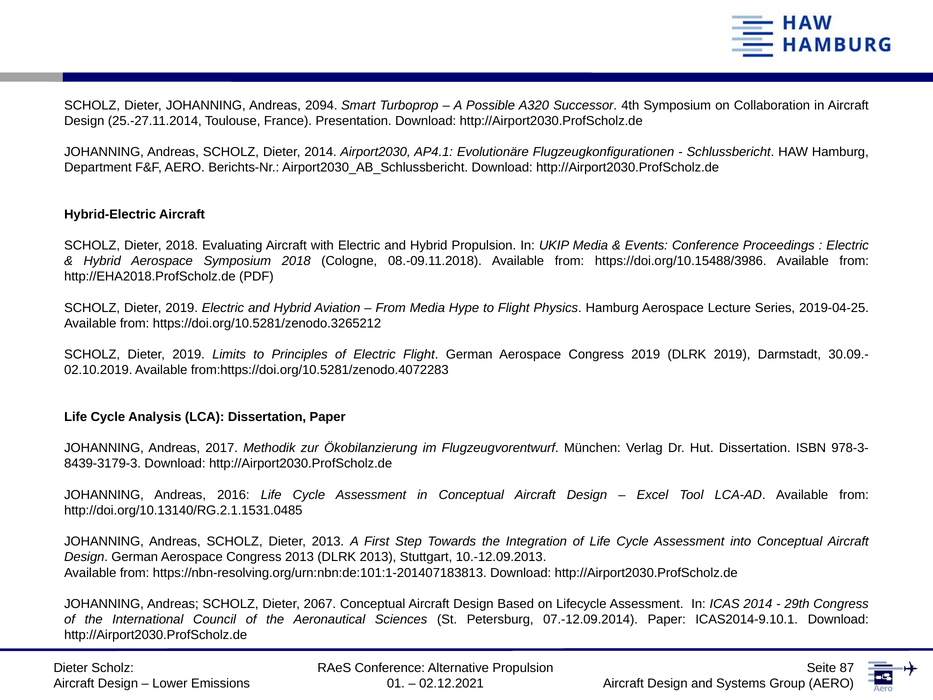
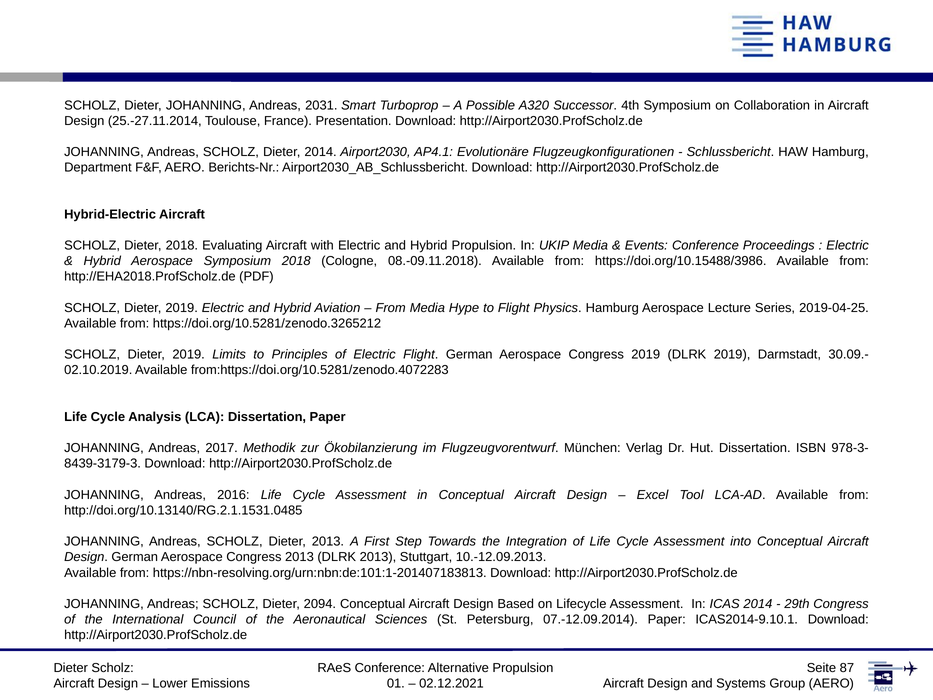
2094: 2094 -> 2031
2067: 2067 -> 2094
